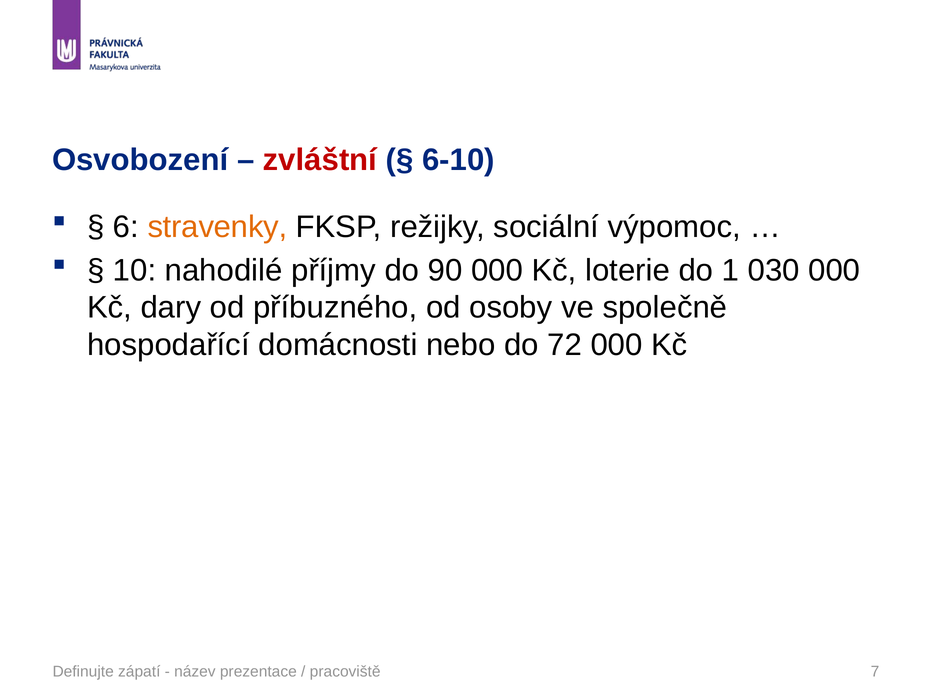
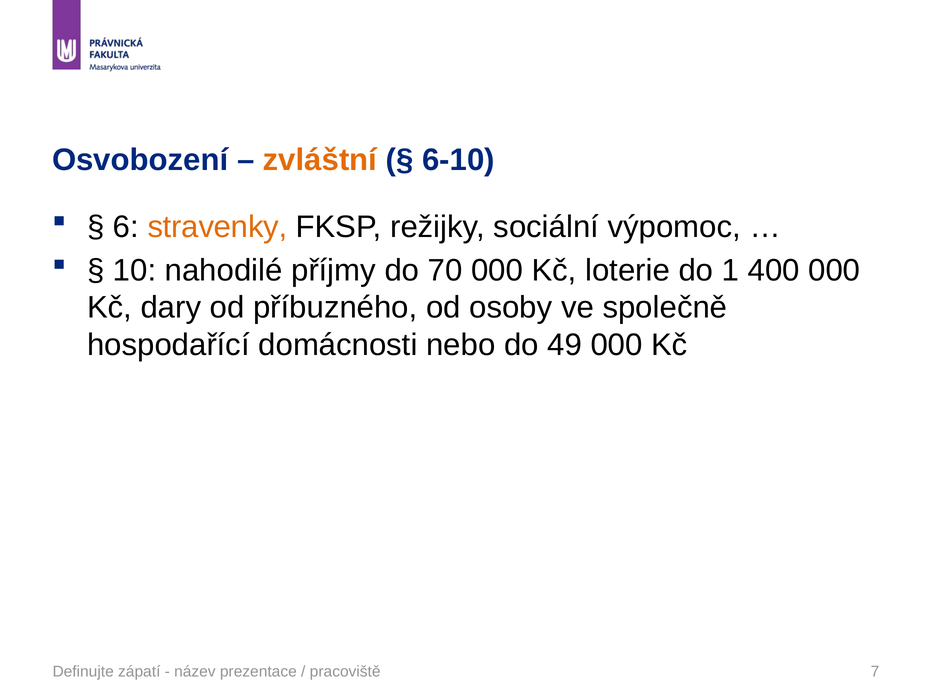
zvláštní colour: red -> orange
90: 90 -> 70
030: 030 -> 400
72: 72 -> 49
